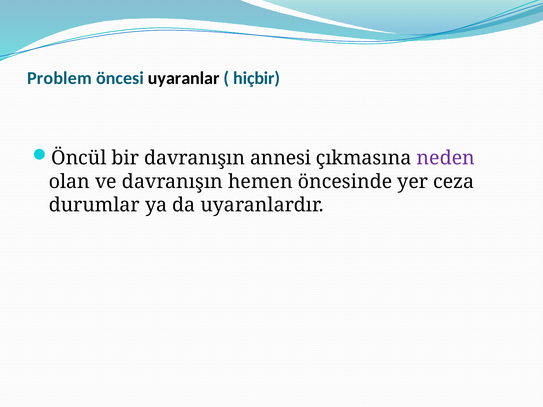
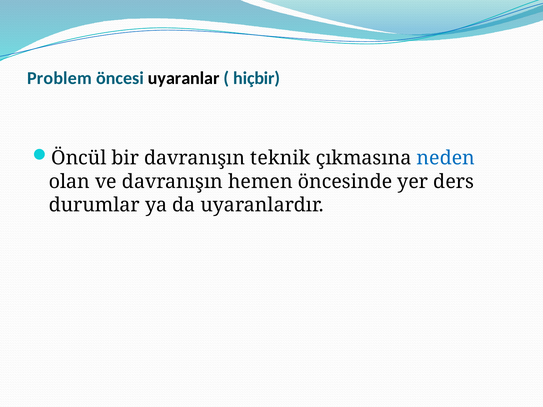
annesi: annesi -> teknik
neden colour: purple -> blue
ceza: ceza -> ders
